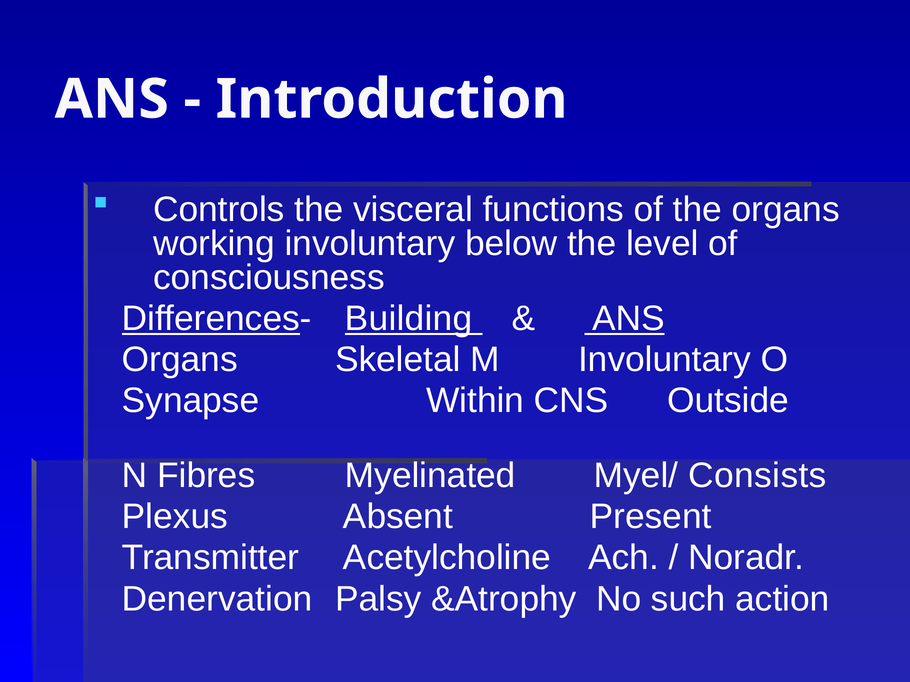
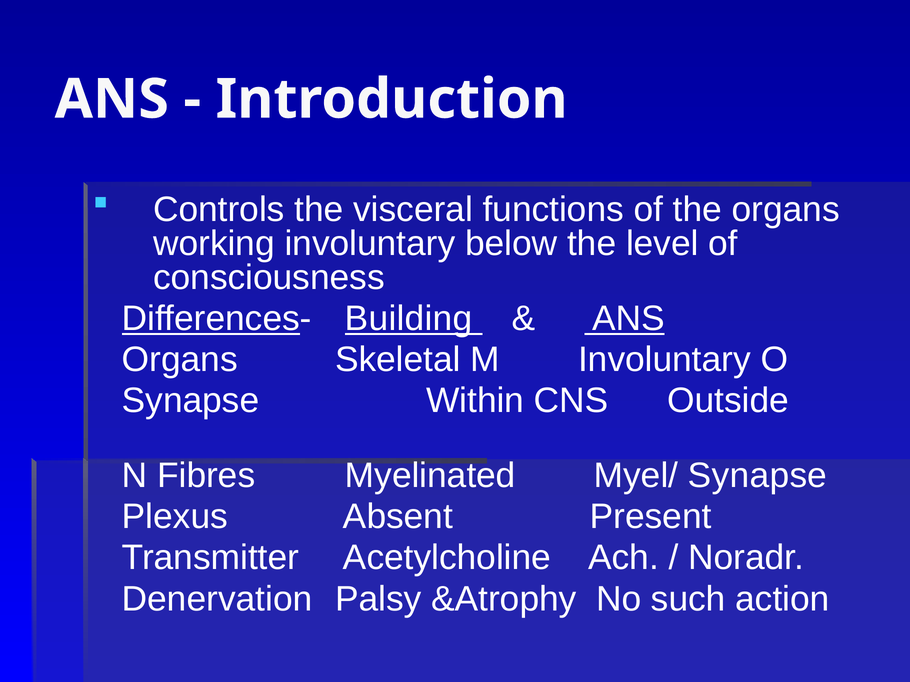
Myel/ Consists: Consists -> Synapse
